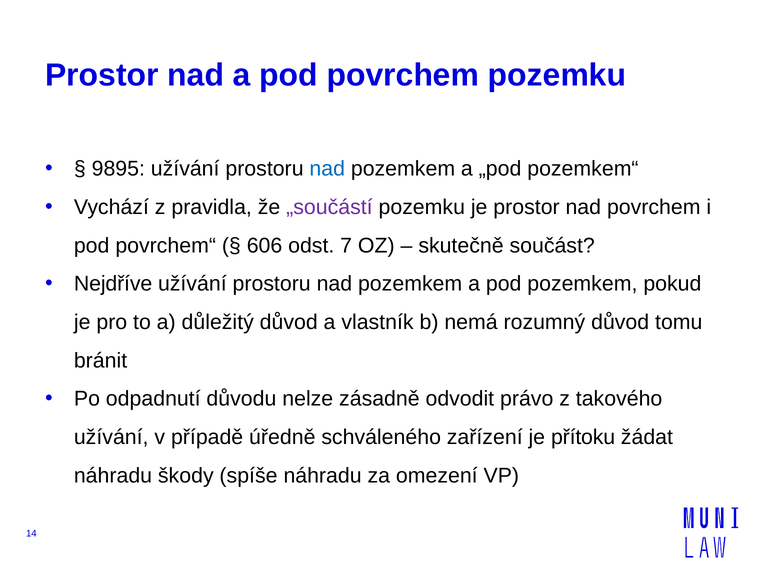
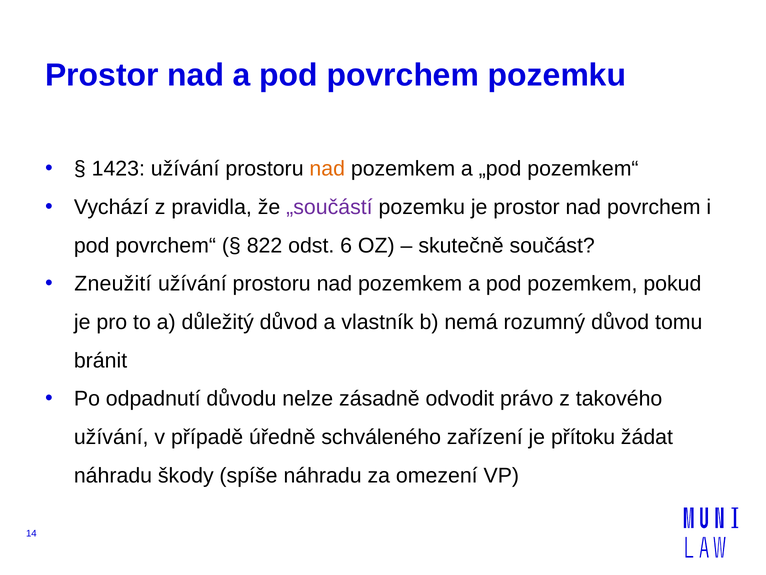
9895: 9895 -> 1423
nad at (327, 169) colour: blue -> orange
606: 606 -> 822
7: 7 -> 6
Nejdříve: Nejdříve -> Zneužití
